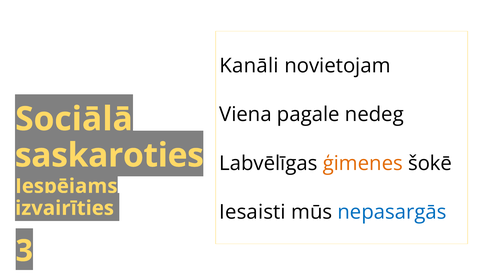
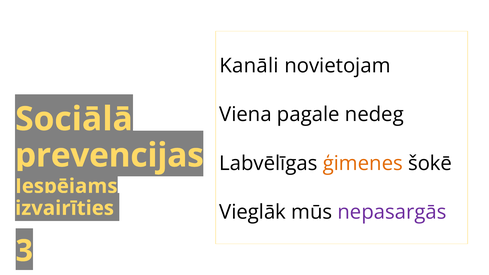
saskaroties: saskaroties -> prevencijas
Iesaisti: Iesaisti -> Vieglāk
nepasargās colour: blue -> purple
